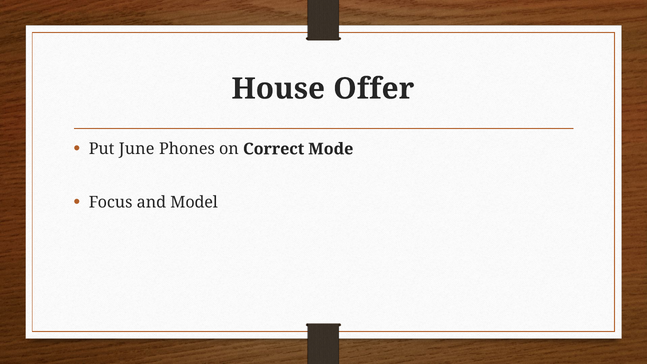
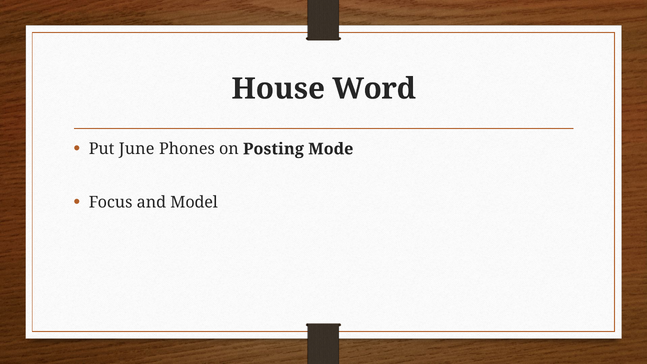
Offer: Offer -> Word
Correct: Correct -> Posting
